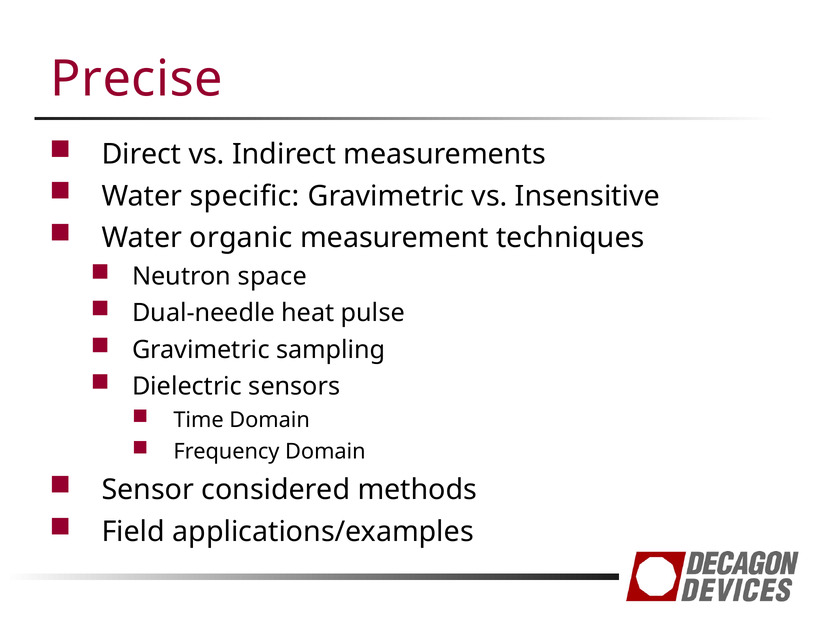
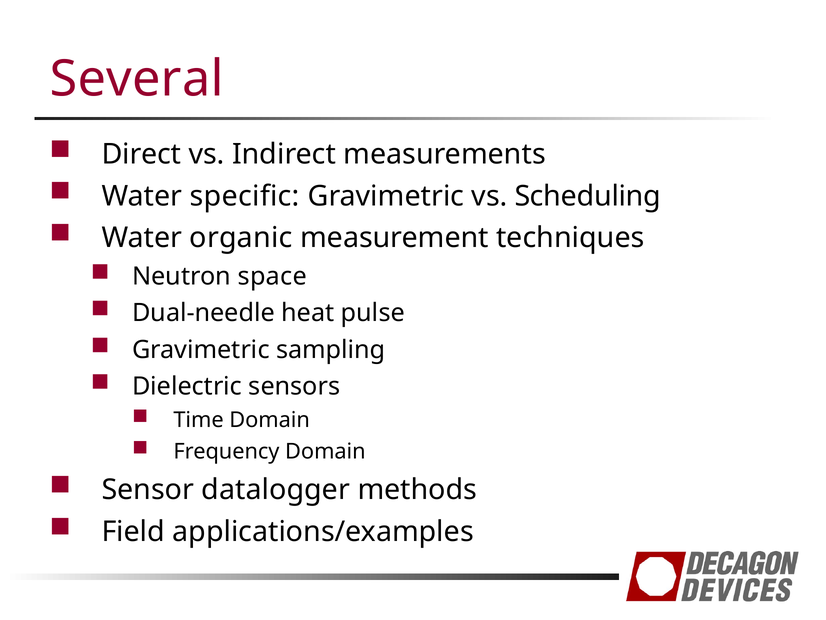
Precise: Precise -> Several
Insensitive: Insensitive -> Scheduling
considered: considered -> datalogger
